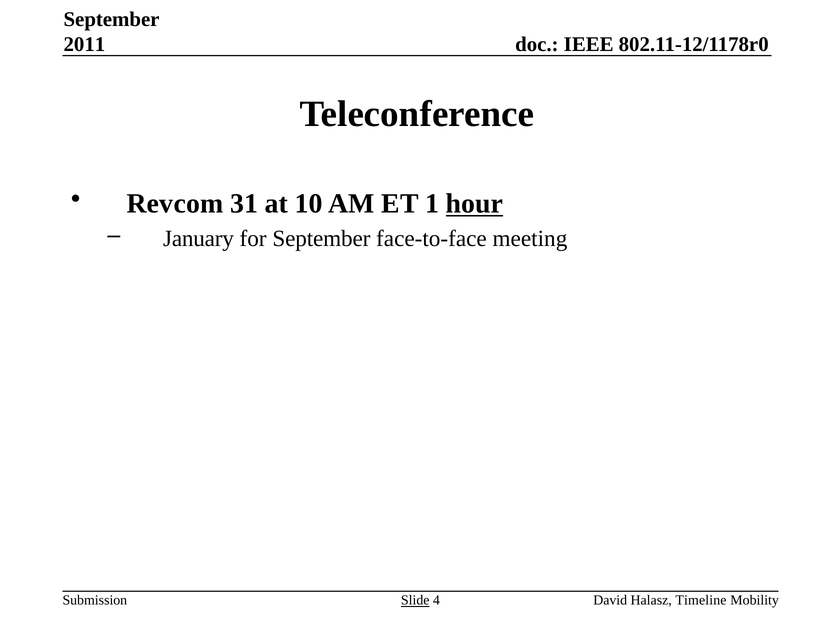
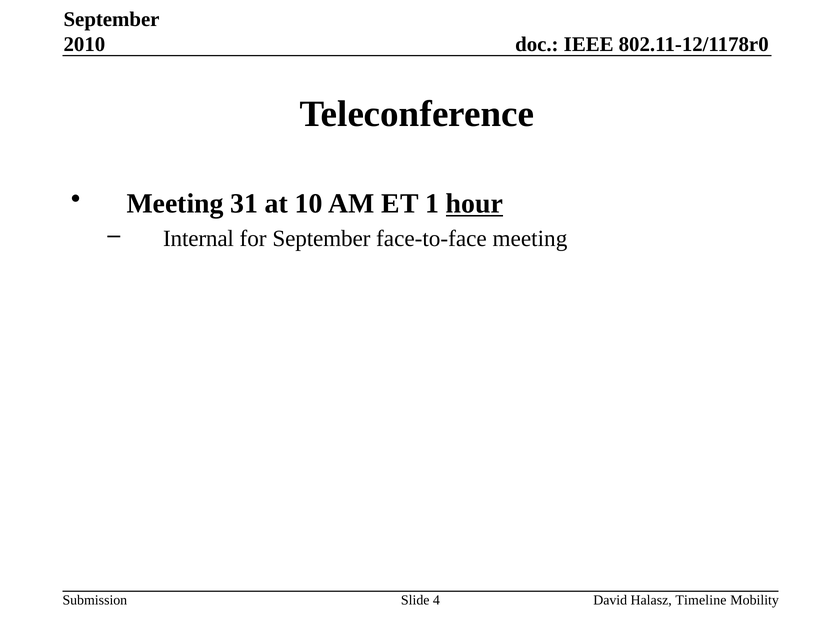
2011: 2011 -> 2010
Revcom at (175, 204): Revcom -> Meeting
January: January -> Internal
Slide underline: present -> none
